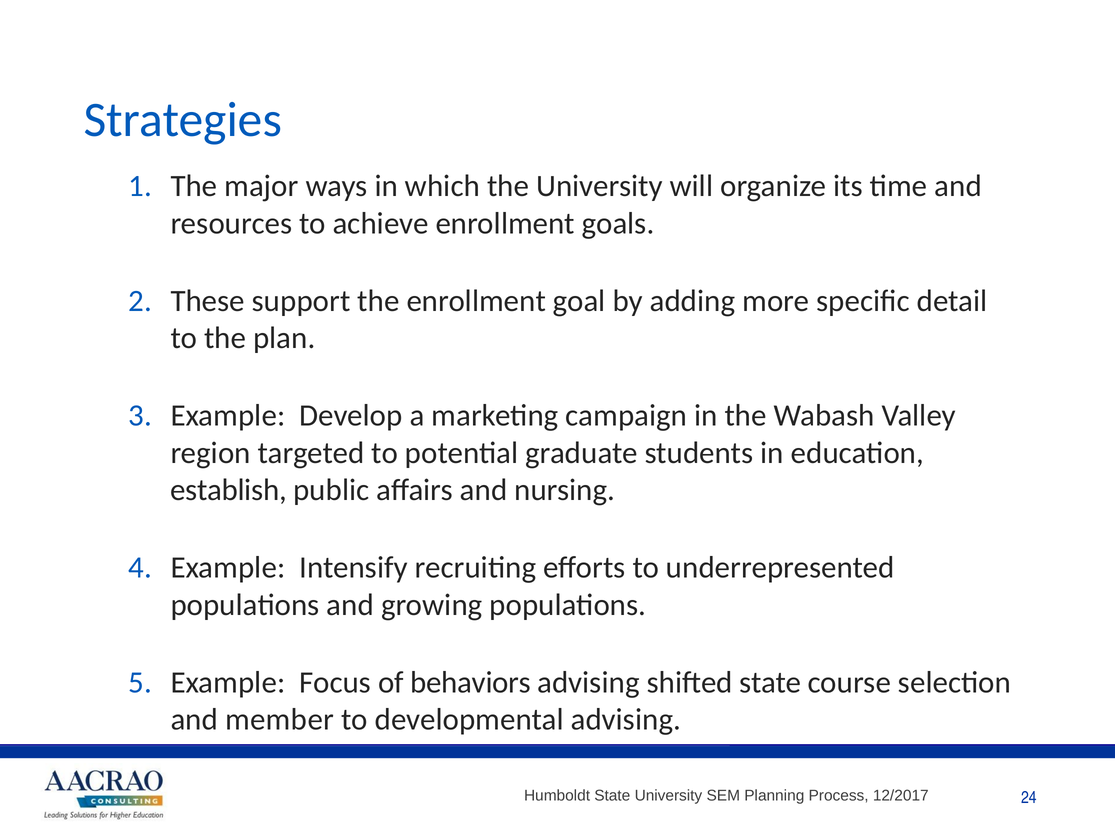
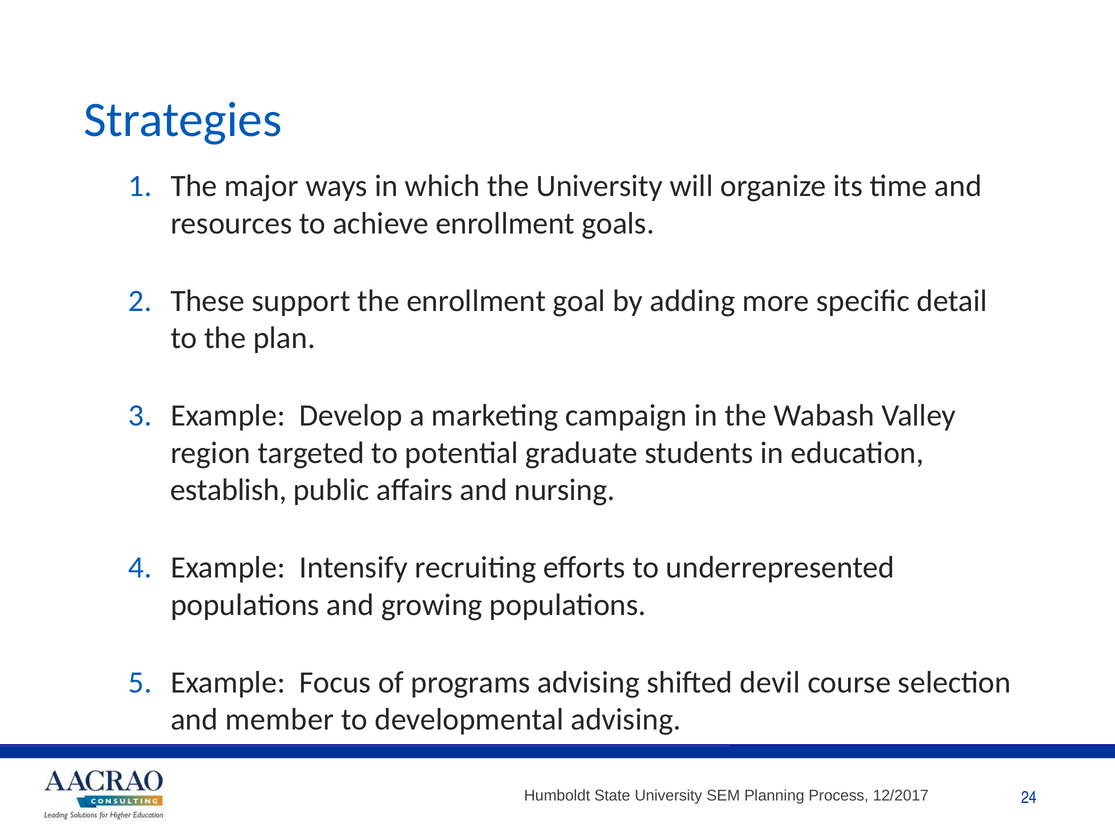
behaviors: behaviors -> programs
shifted state: state -> devil
